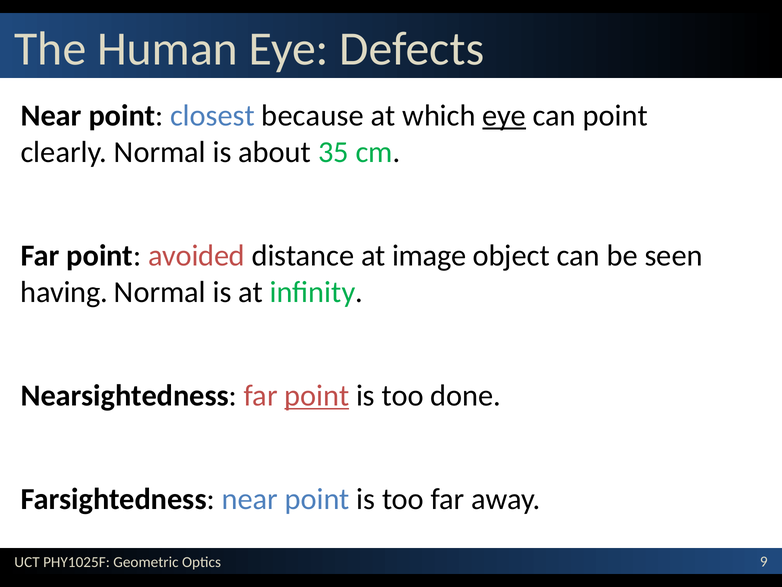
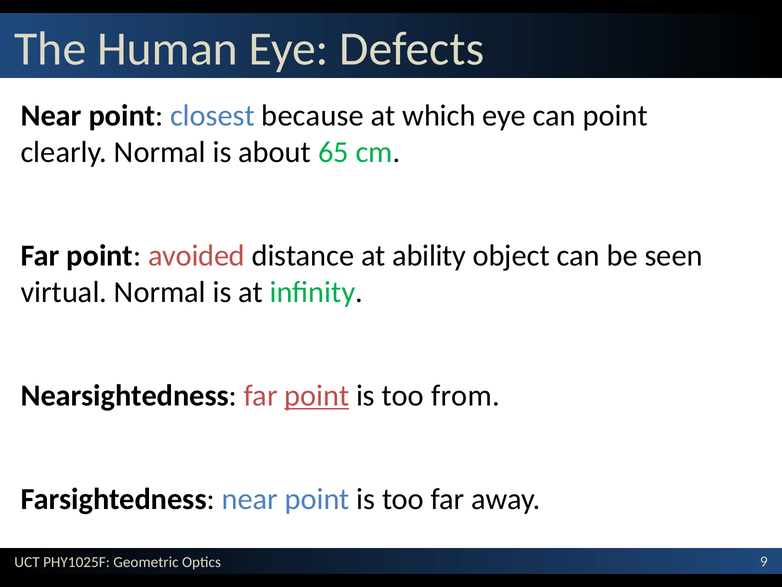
eye at (504, 115) underline: present -> none
35: 35 -> 65
image: image -> ability
having: having -> virtual
done: done -> from
